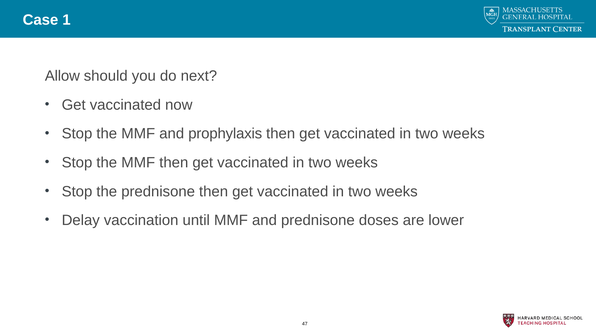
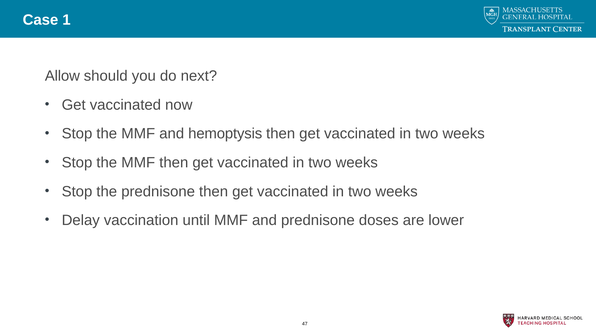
prophylaxis: prophylaxis -> hemoptysis
